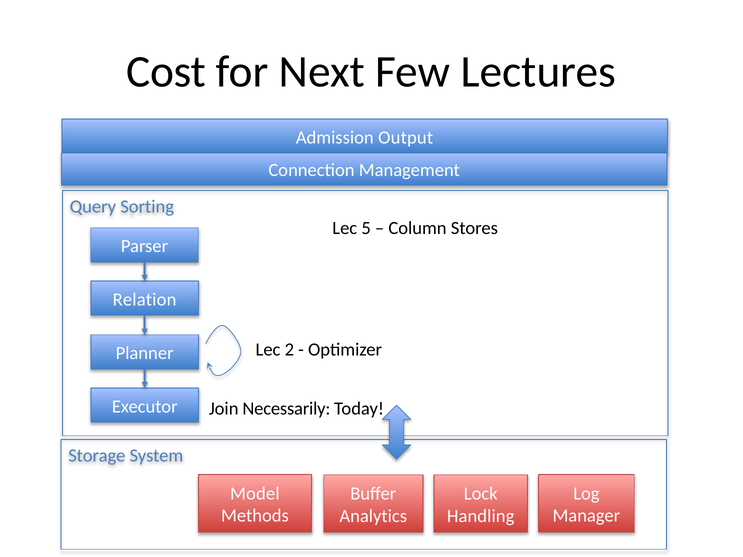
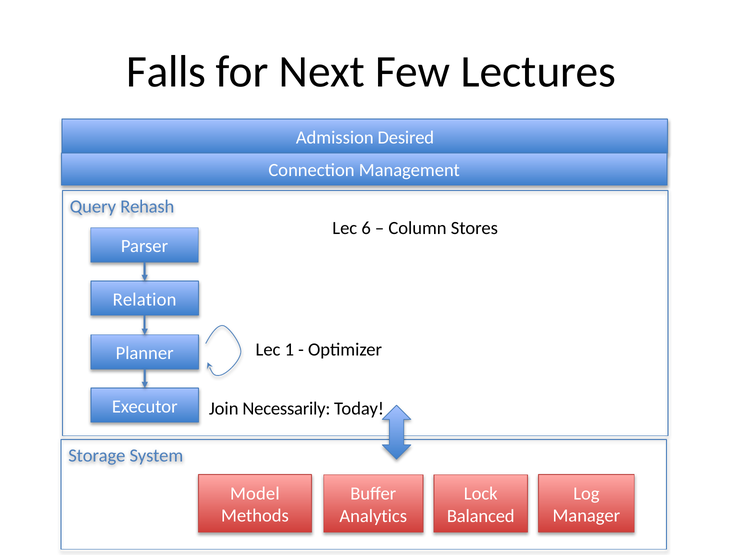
Cost: Cost -> Falls
Output: Output -> Desired
Sorting: Sorting -> Rehash
5: 5 -> 6
2: 2 -> 1
Handling: Handling -> Balanced
